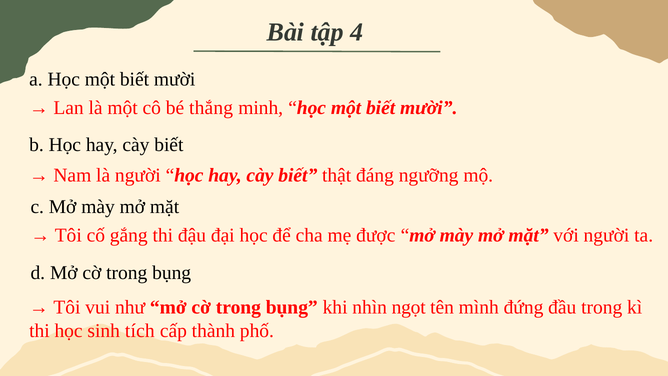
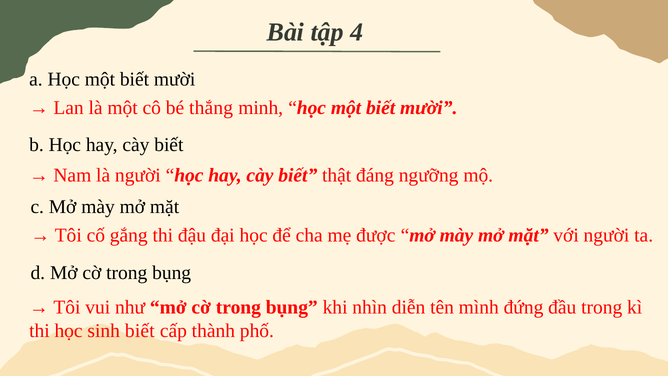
ngọt: ngọt -> diễn
sinh tích: tích -> biết
